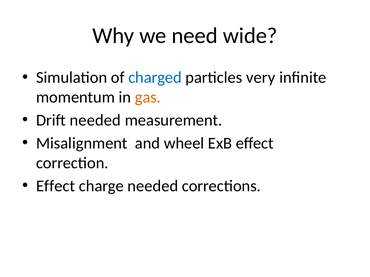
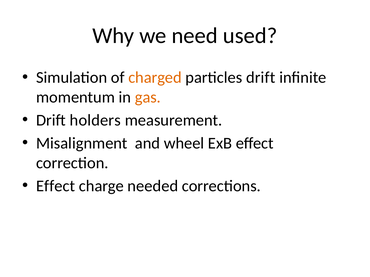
wide: wide -> used
charged colour: blue -> orange
particles very: very -> drift
Drift needed: needed -> holders
